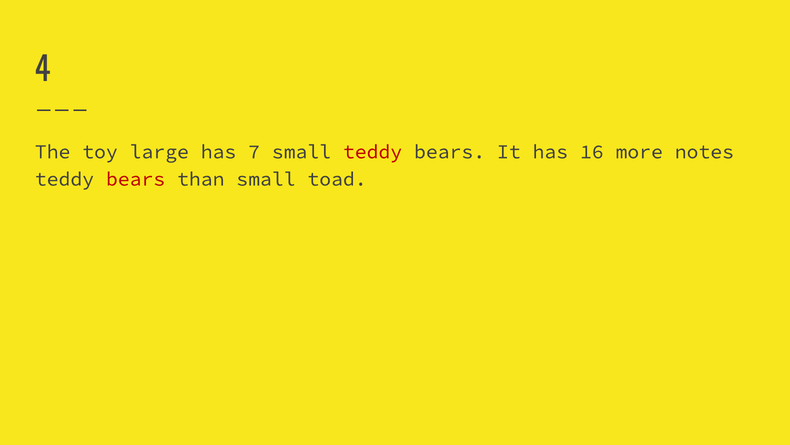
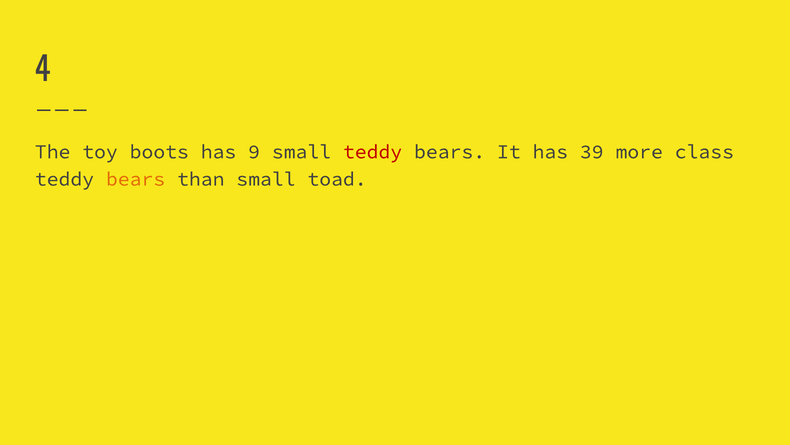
large: large -> boots
7: 7 -> 9
16: 16 -> 39
notes: notes -> class
bears at (136, 179) colour: red -> orange
